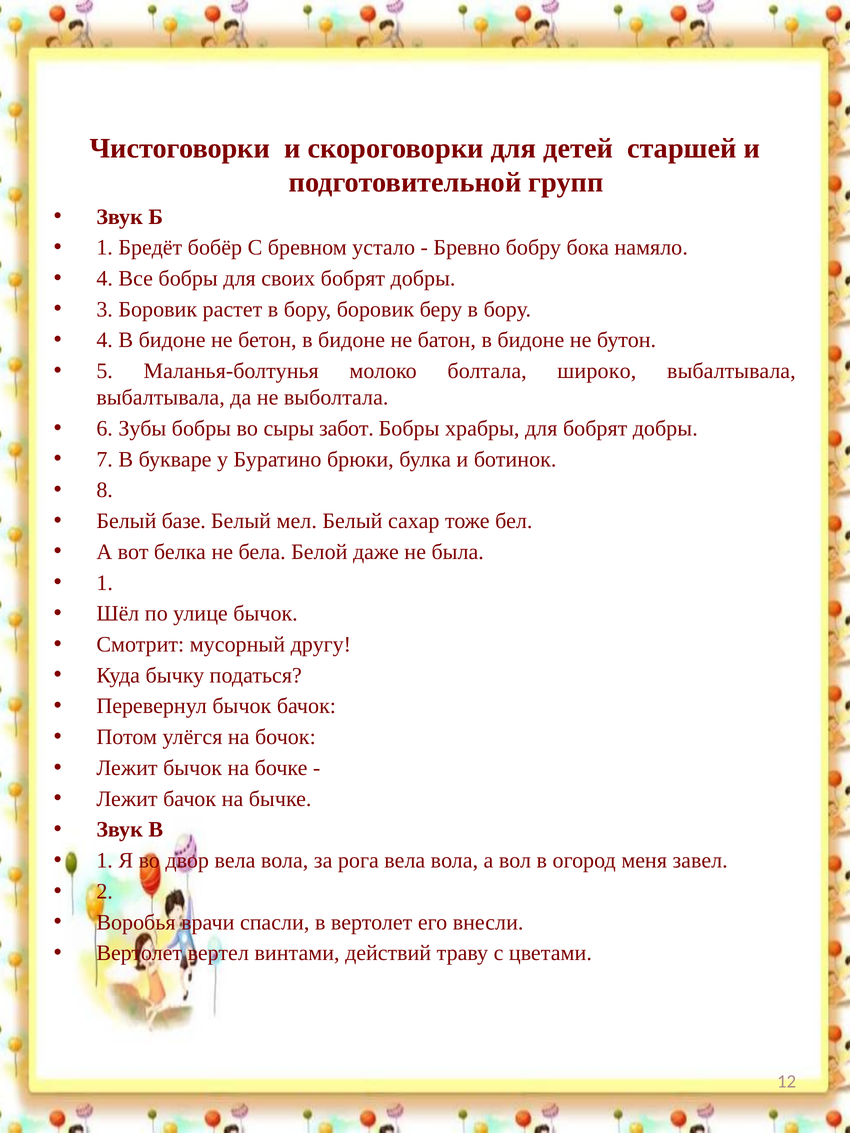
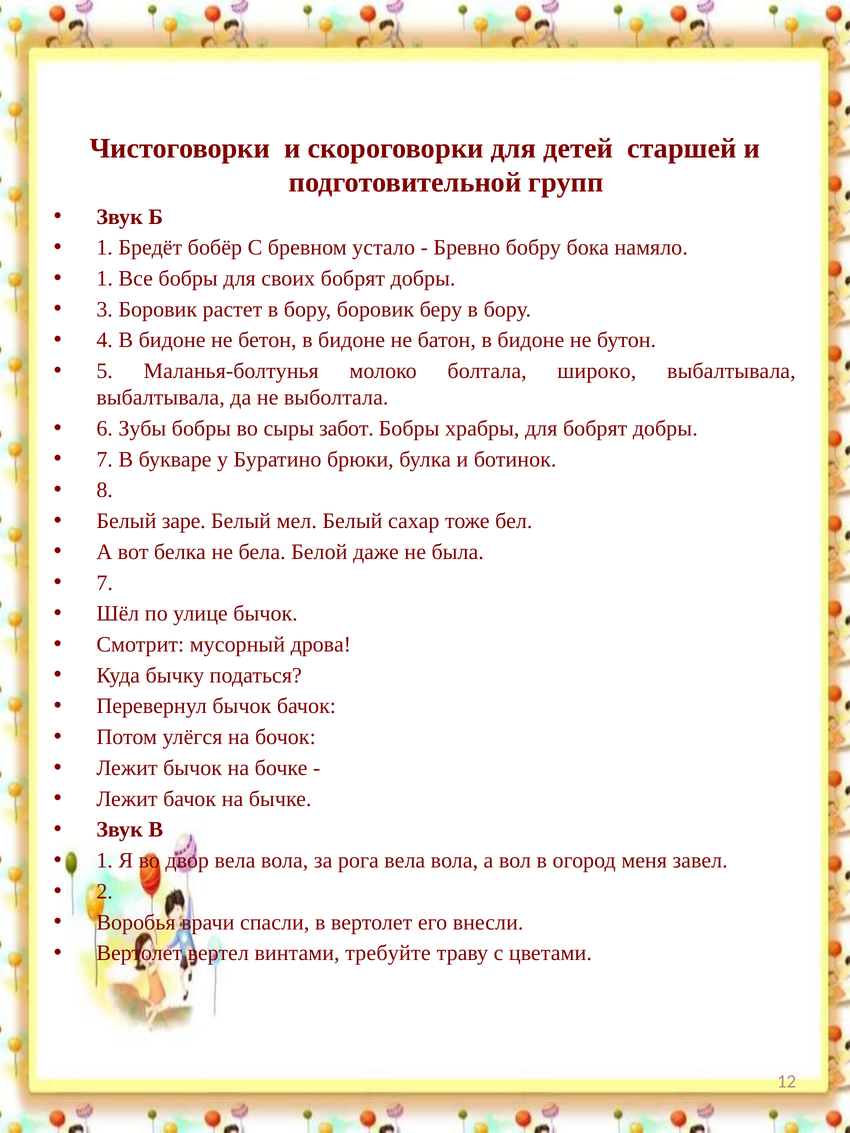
4 at (105, 279): 4 -> 1
базе: базе -> заре
1 at (105, 583): 1 -> 7
другу: другу -> дрова
действий: действий -> требуйте
